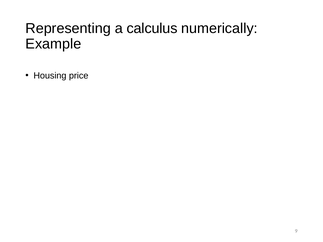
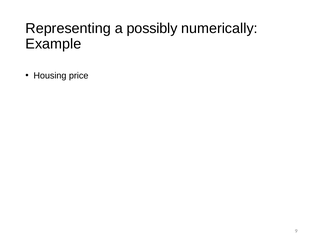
calculus: calculus -> possibly
